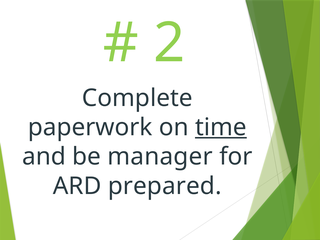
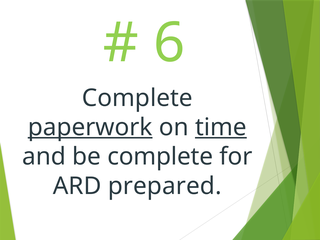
2: 2 -> 6
paperwork underline: none -> present
be manager: manager -> complete
